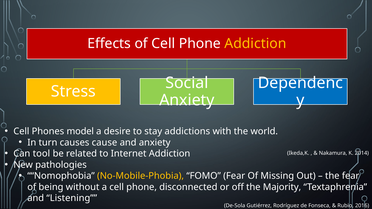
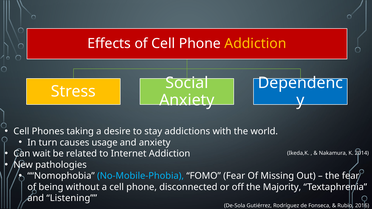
model: model -> taking
cause: cause -> usage
tool: tool -> wait
No-Mobile-Phobia colour: yellow -> light blue
